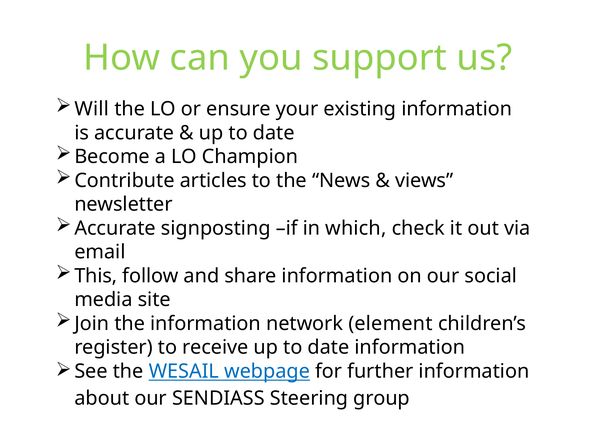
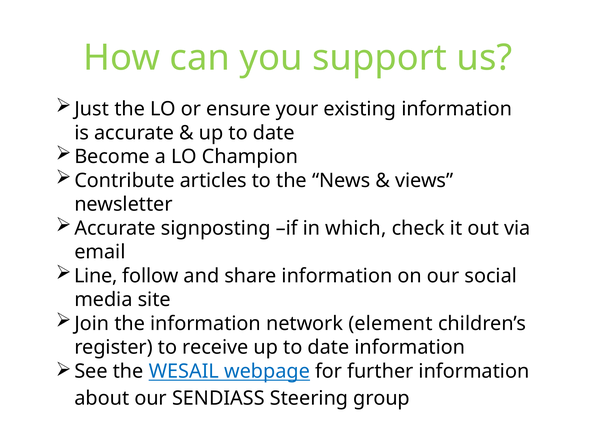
Will: Will -> Just
This: This -> Line
